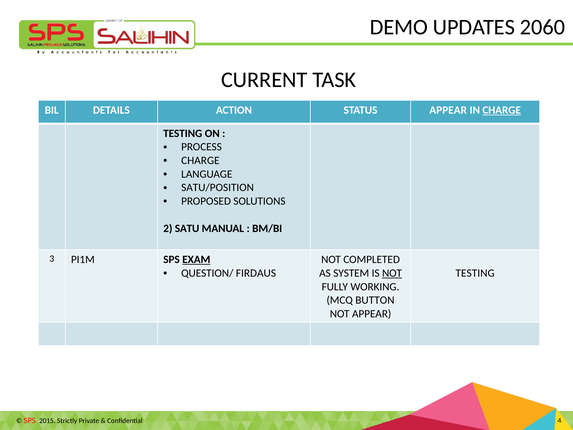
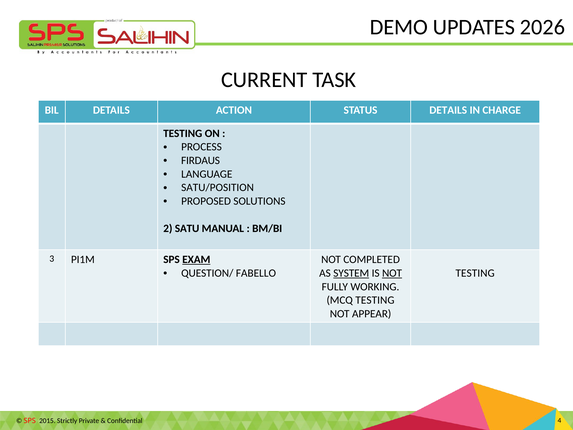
2060: 2060 -> 2026
STATUS APPEAR: APPEAR -> DETAILS
CHARGE at (502, 110) underline: present -> none
CHARGE at (200, 160): CHARGE -> FIRDAUS
FIRDAUS: FIRDAUS -> FABELLO
SYSTEM underline: none -> present
MCQ BUTTON: BUTTON -> TESTING
